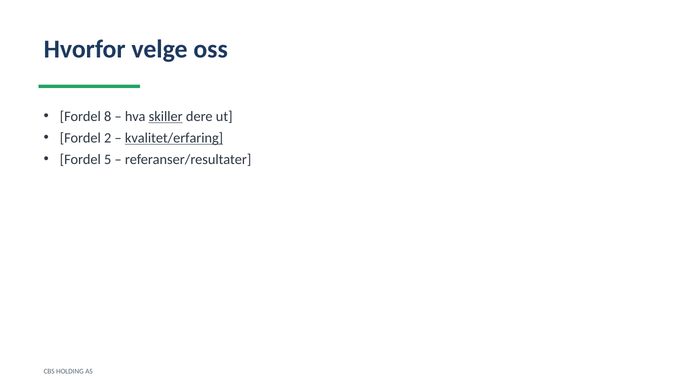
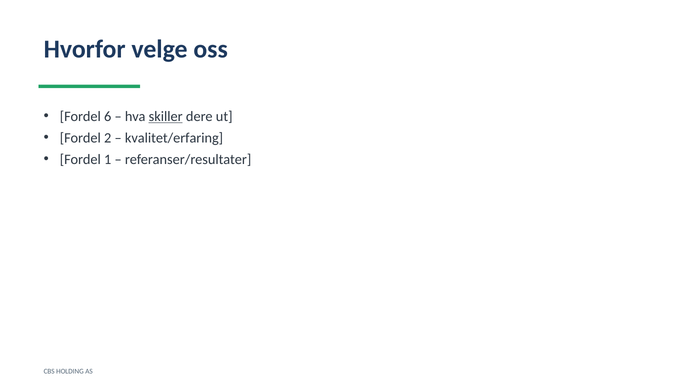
8: 8 -> 6
kvalitet/erfaring underline: present -> none
5: 5 -> 1
